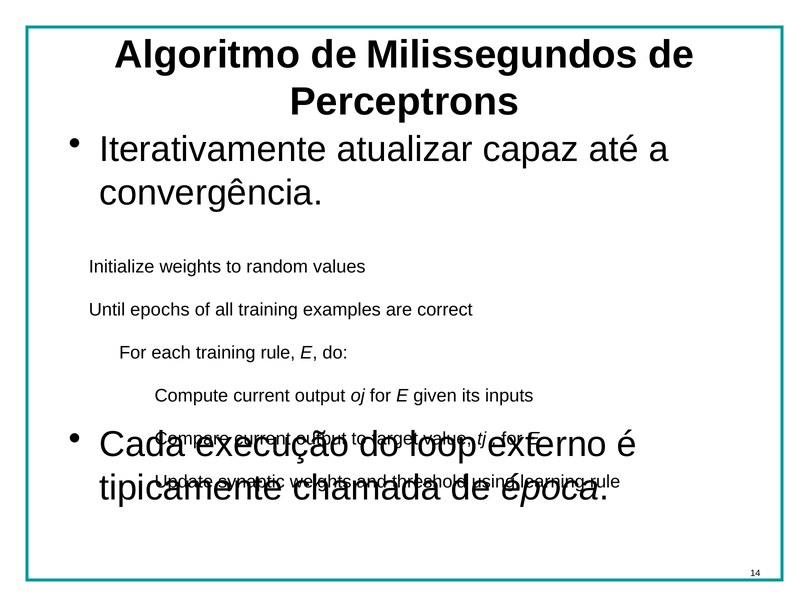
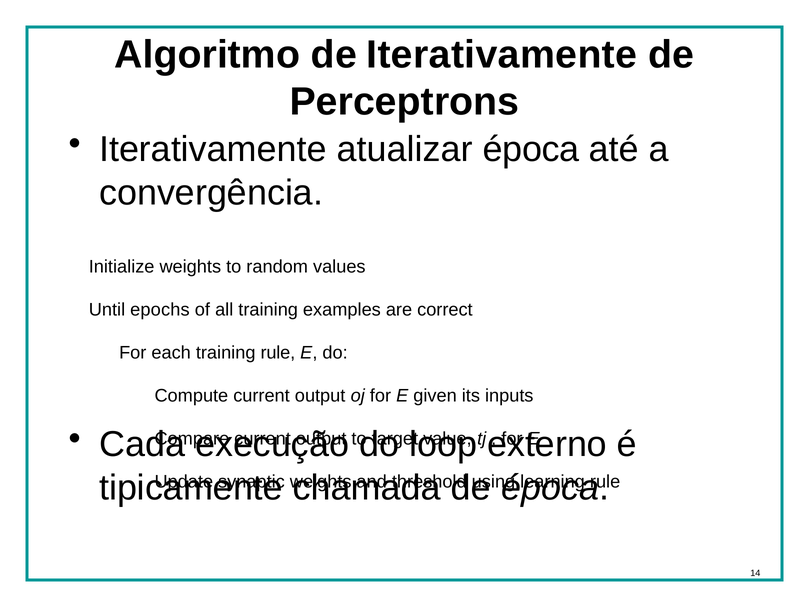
de Milissegundos: Milissegundos -> Iterativamente
atualizar capaz: capaz -> época
